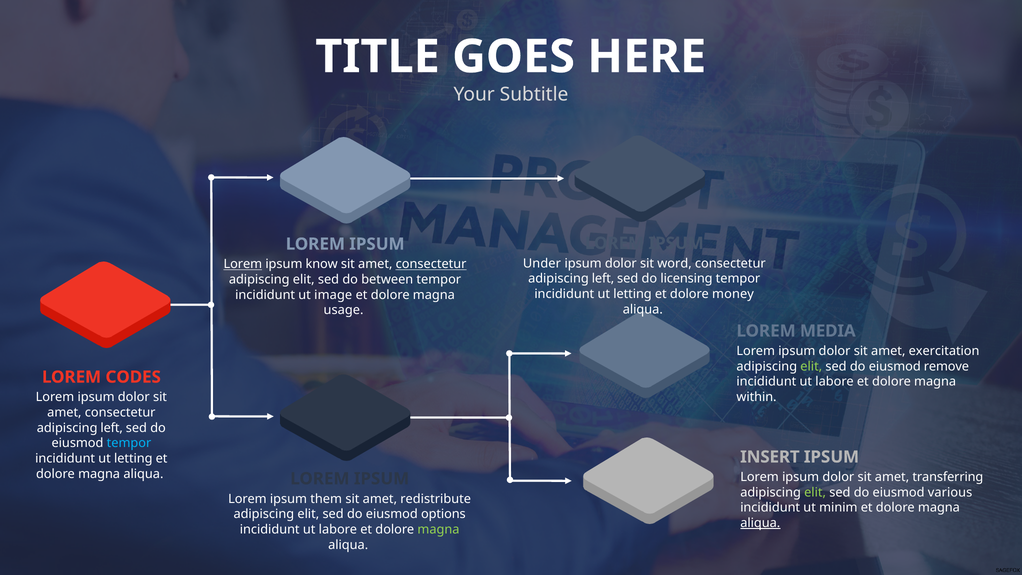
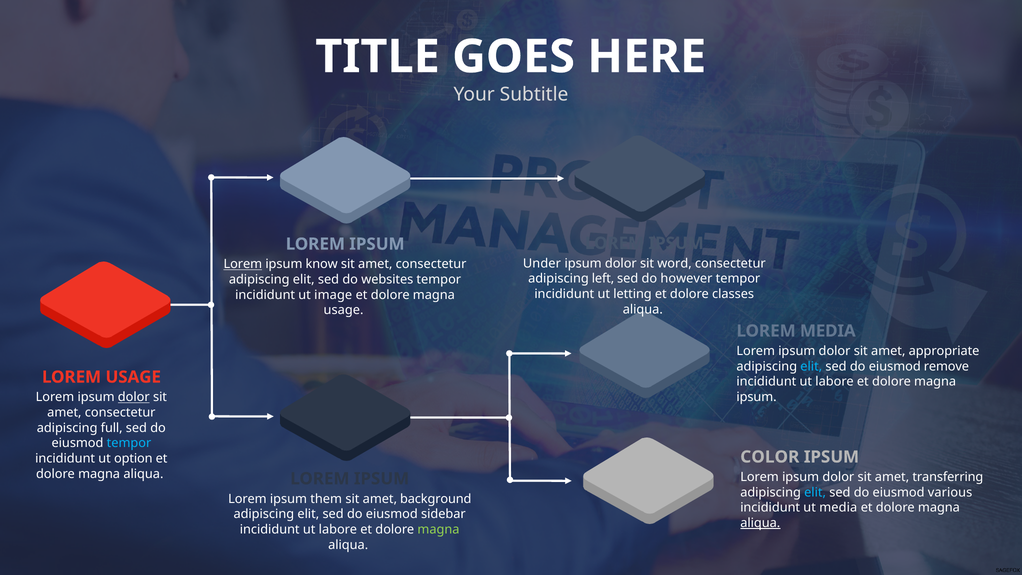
consectetur at (431, 264) underline: present -> none
licensing: licensing -> however
between: between -> websites
money: money -> classes
exercitation: exercitation -> appropriate
elit at (811, 366) colour: light green -> light blue
LOREM CODES: CODES -> USAGE
within at (757, 397): within -> ipsum
dolor at (134, 397) underline: none -> present
left at (112, 428): left -> full
INSERT: INSERT -> COLOR
letting at (133, 458): letting -> option
elit at (815, 492) colour: light green -> light blue
redistribute: redistribute -> background
ut minim: minim -> media
options: options -> sidebar
